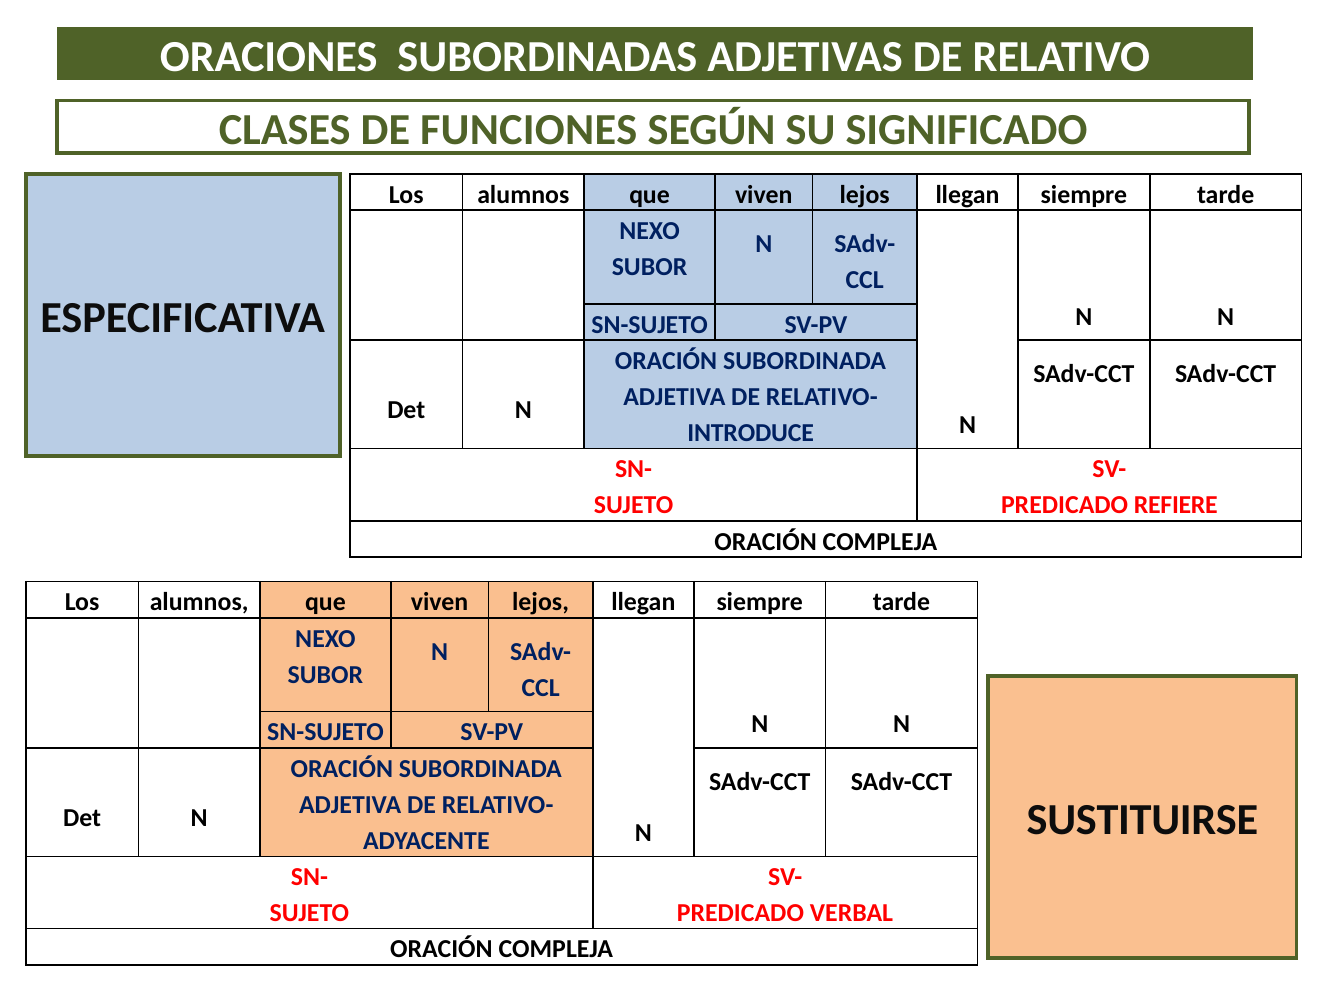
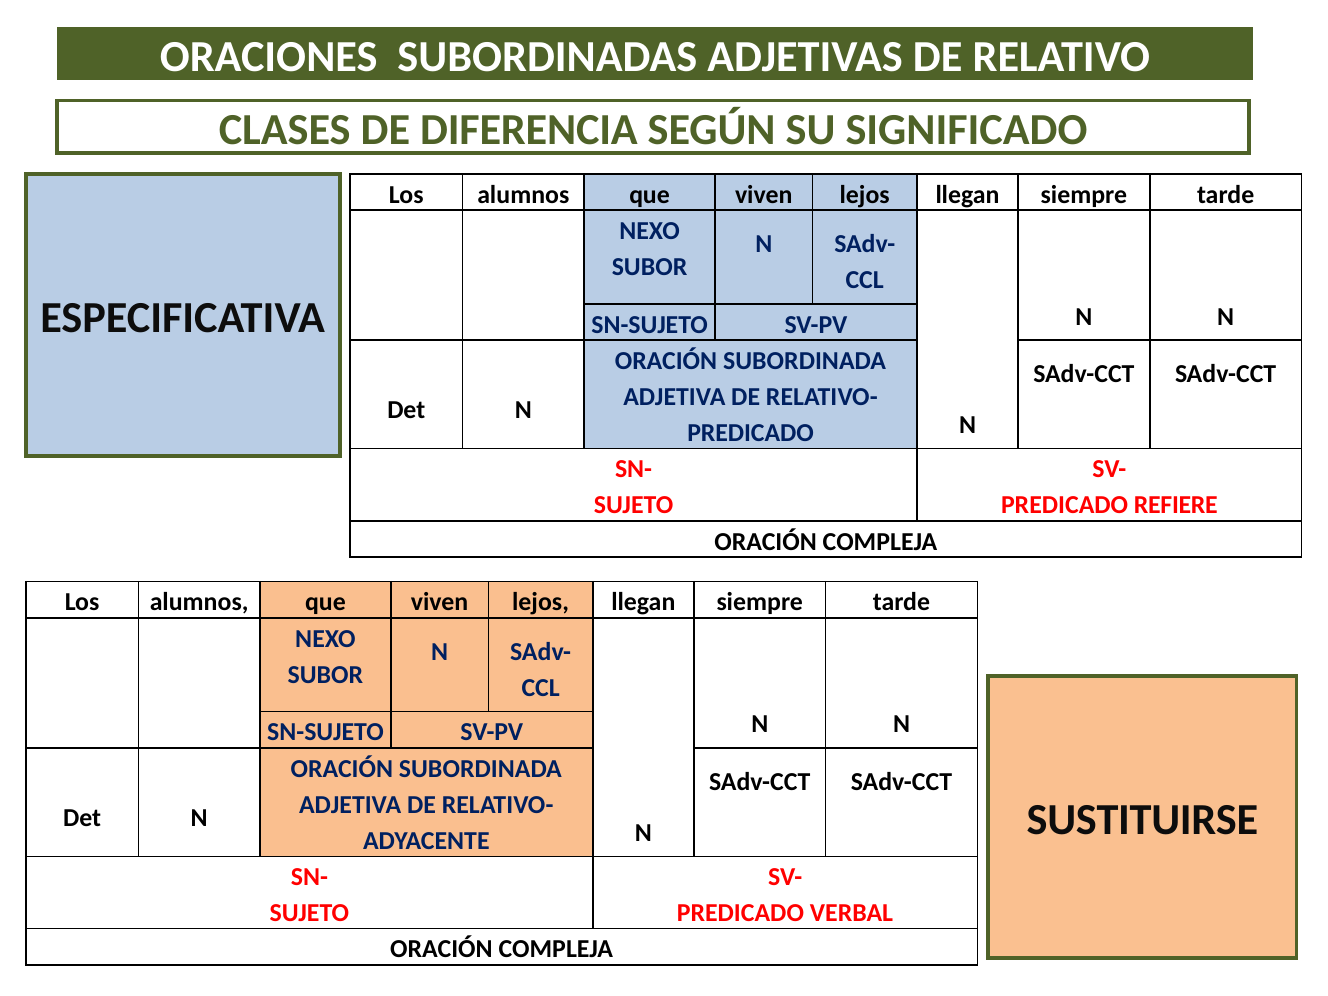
FUNCIONES: FUNCIONES -> DIFERENCIA
INTRODUCE at (751, 433): INTRODUCE -> PREDICADO
